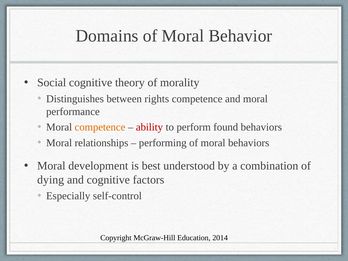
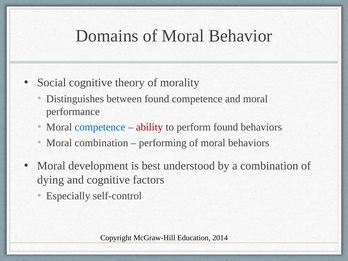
between rights: rights -> found
competence at (100, 127) colour: orange -> blue
Moral relationships: relationships -> combination
